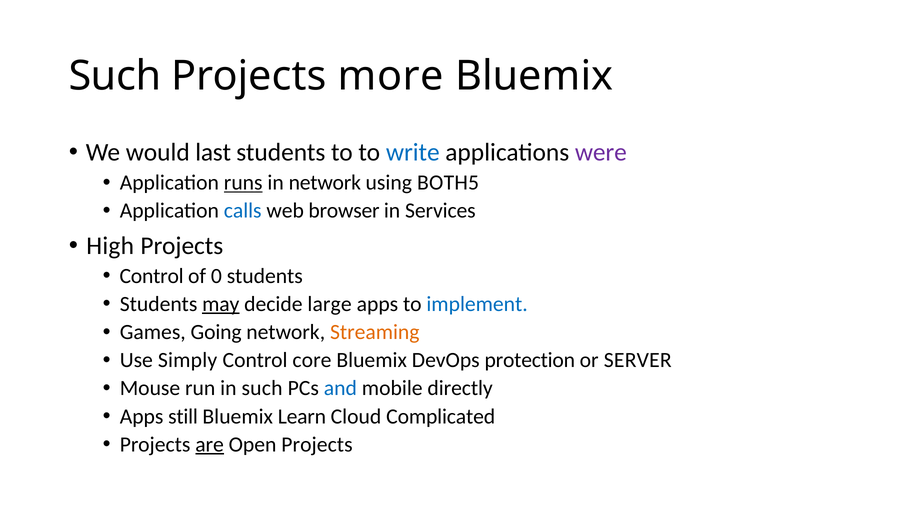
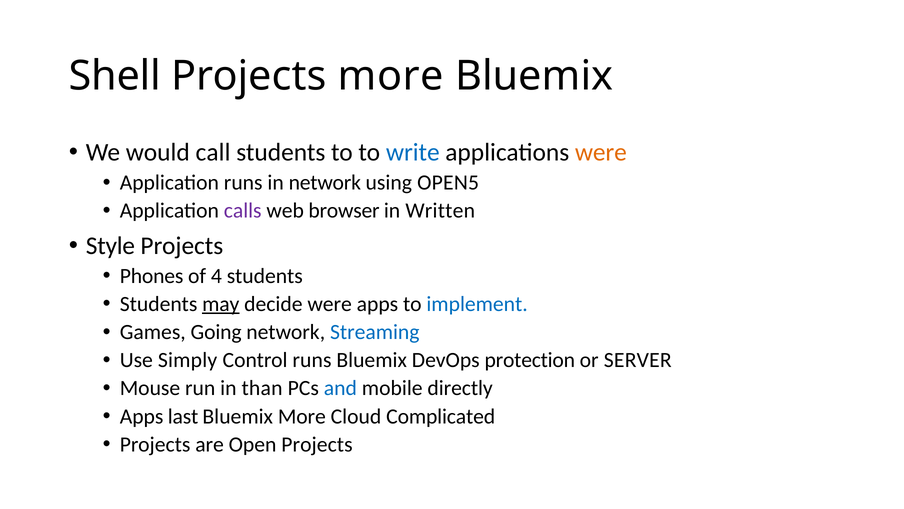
Such at (115, 76): Such -> Shell
last: last -> call
were at (601, 152) colour: purple -> orange
runs at (243, 183) underline: present -> none
BOTH5: BOTH5 -> OPEN5
calls colour: blue -> purple
Services: Services -> Written
High: High -> Style
Control at (152, 276): Control -> Phones
0: 0 -> 4
decide large: large -> were
Streaming colour: orange -> blue
Control core: core -> runs
in such: such -> than
still: still -> last
Bluemix Learn: Learn -> More
are underline: present -> none
